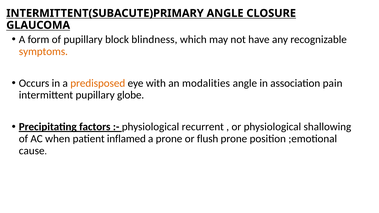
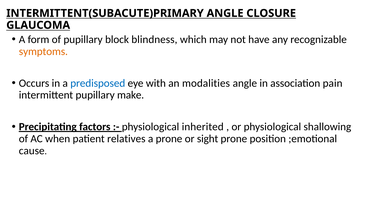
predisposed colour: orange -> blue
globe: globe -> make
recurrent: recurrent -> inherited
inflamed: inflamed -> relatives
flush: flush -> sight
